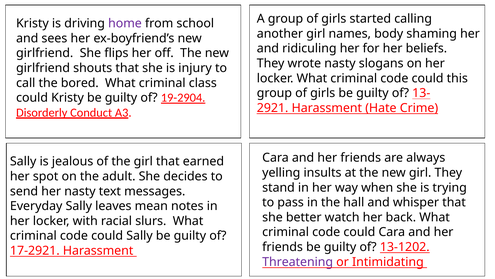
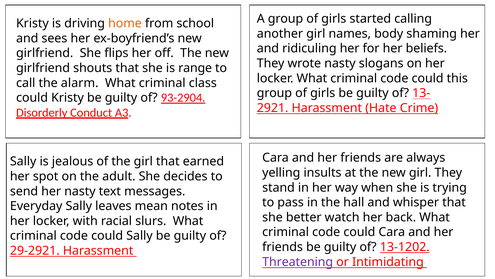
home colour: purple -> orange
injury: injury -> range
bored: bored -> alarm
19-2904: 19-2904 -> 93-2904
17-2921: 17-2921 -> 29-2921
